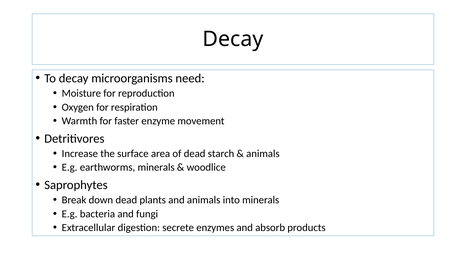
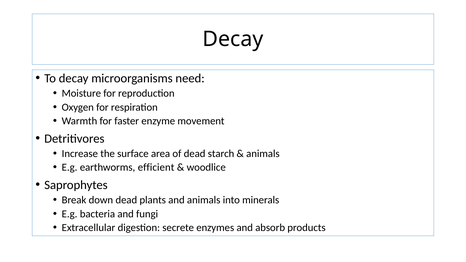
earthworms minerals: minerals -> efficient
